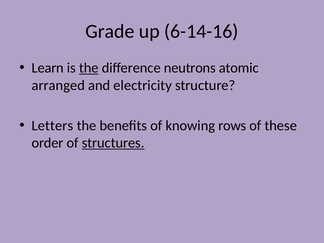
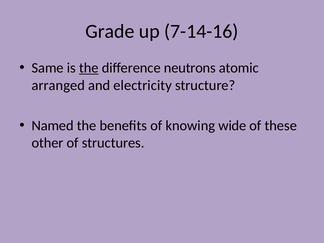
6-14-16: 6-14-16 -> 7-14-16
Learn: Learn -> Same
Letters: Letters -> Named
rows: rows -> wide
order: order -> other
structures underline: present -> none
